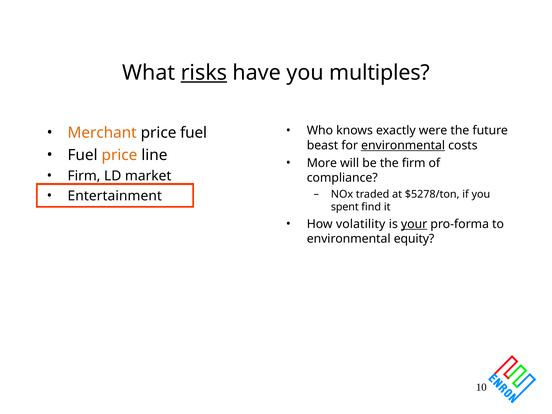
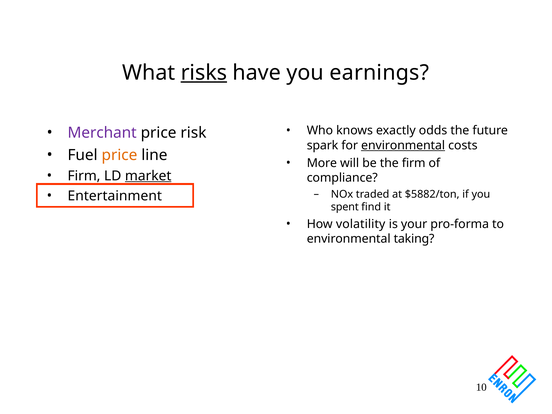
multiples: multiples -> earnings
were: were -> odds
Merchant colour: orange -> purple
price fuel: fuel -> risk
beast: beast -> spark
market underline: none -> present
$5278/ton: $5278/ton -> $5882/ton
your underline: present -> none
equity: equity -> taking
